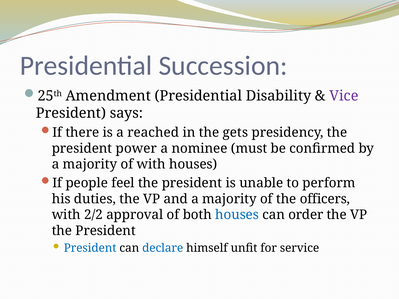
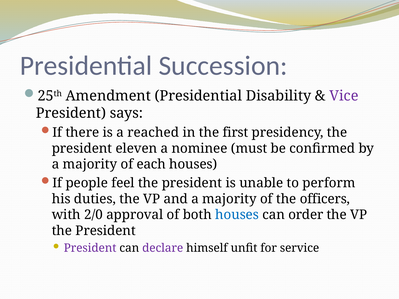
gets: gets -> first
power: power -> eleven
of with: with -> each
2/2: 2/2 -> 2/0
President at (90, 248) colour: blue -> purple
declare colour: blue -> purple
